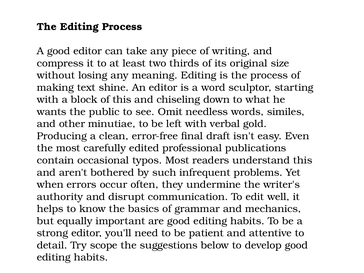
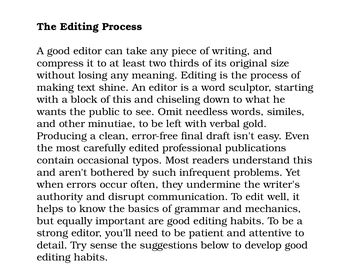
scope: scope -> sense
